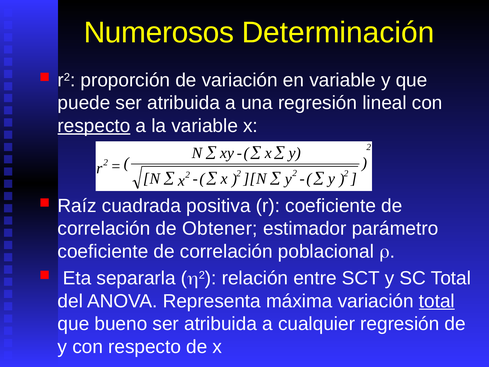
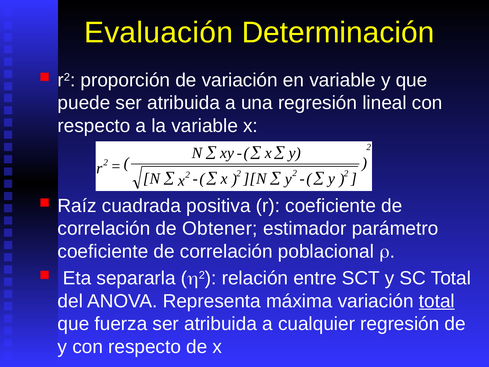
Numerosos: Numerosos -> Evaluación
respecto at (94, 126) underline: present -> none
bueno: bueno -> fuerza
